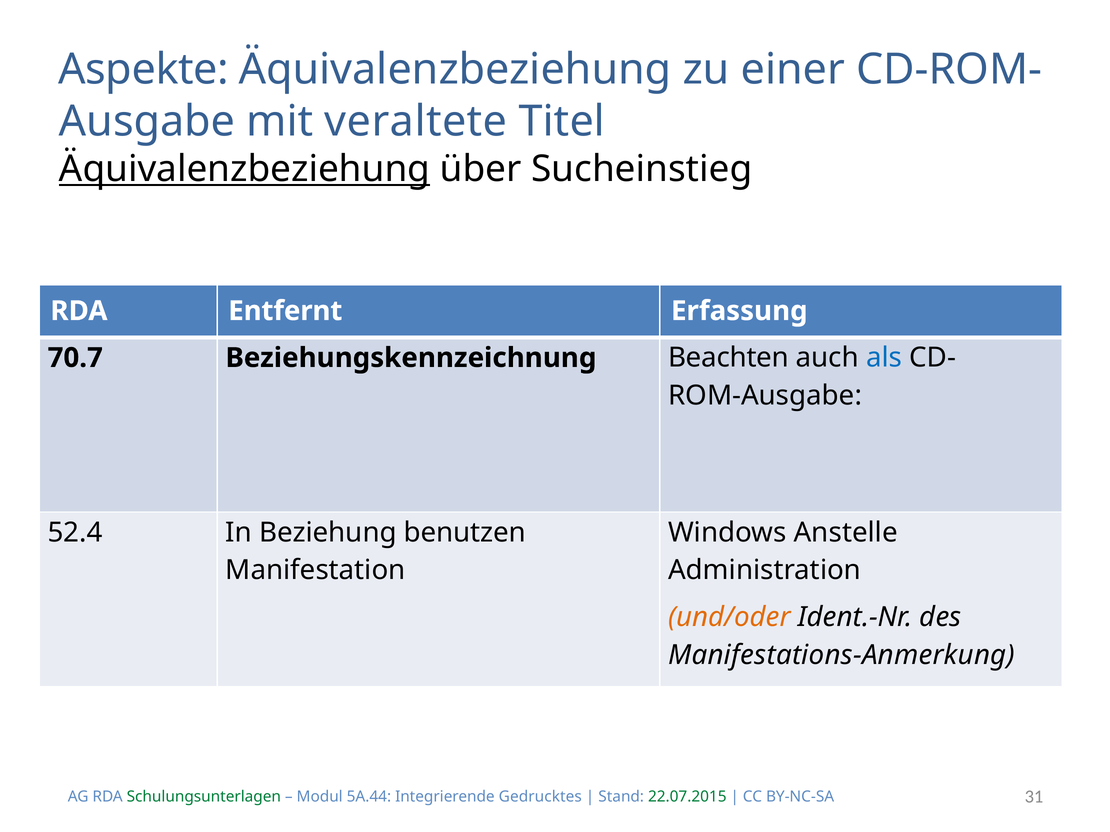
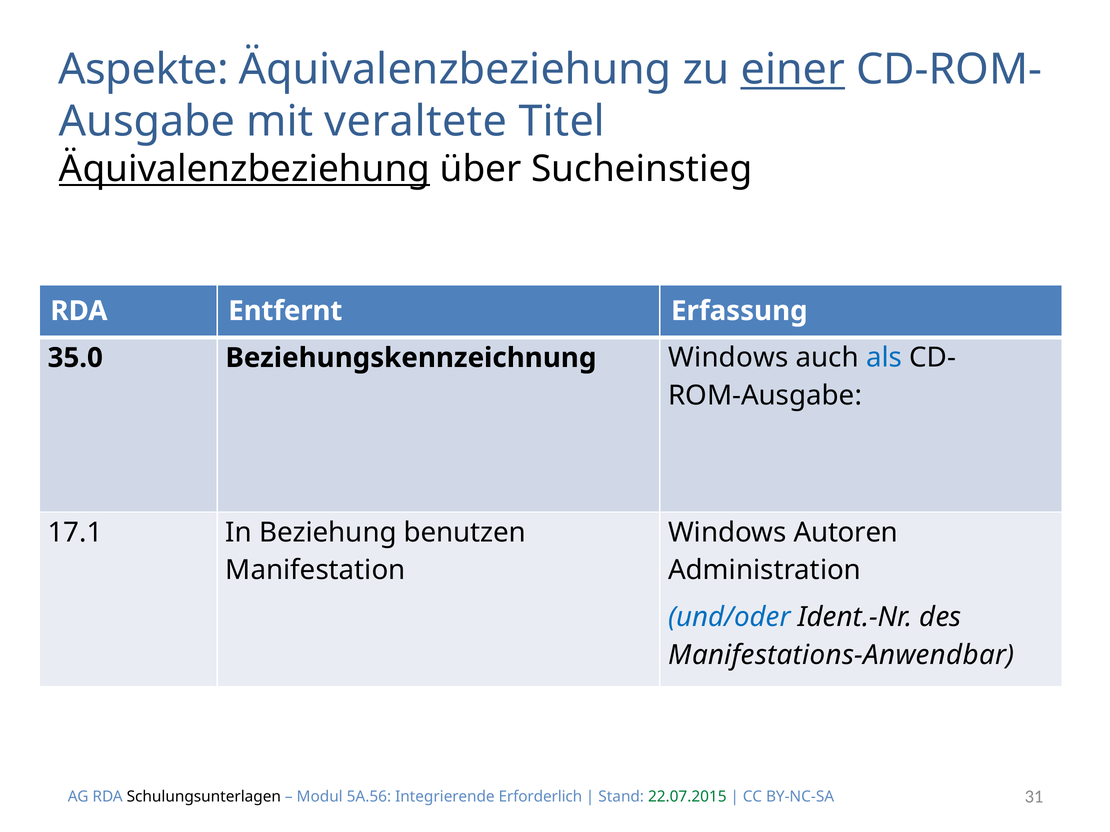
einer underline: none -> present
70.7: 70.7 -> 35.0
Beziehungskennzeichnung Beachten: Beachten -> Windows
52.4: 52.4 -> 17.1
Anstelle: Anstelle -> Autoren
und/oder colour: orange -> blue
Manifestations-Anmerkung: Manifestations-Anmerkung -> Manifestations-Anwendbar
Schulungsunterlagen colour: green -> black
5A.44: 5A.44 -> 5A.56
Gedrucktes: Gedrucktes -> Erforderlich
